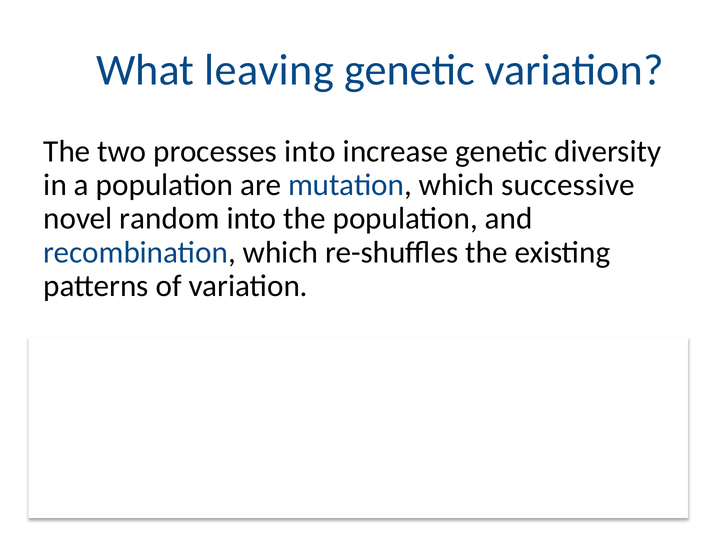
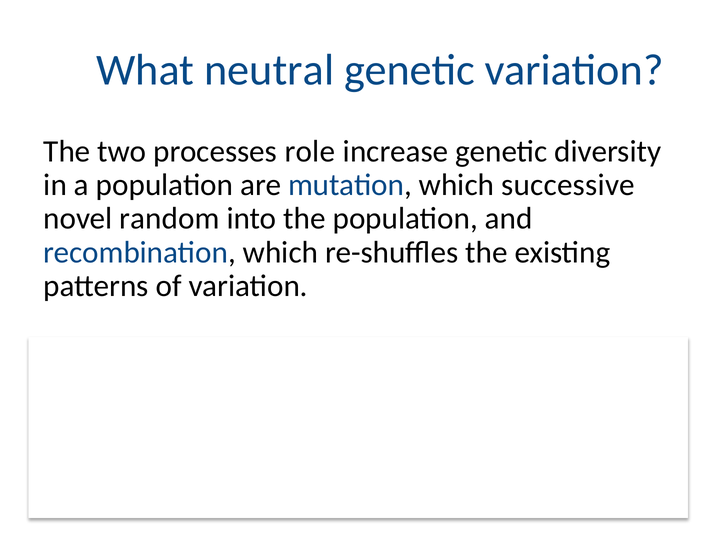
leaving: leaving -> neutral
processes into: into -> role
